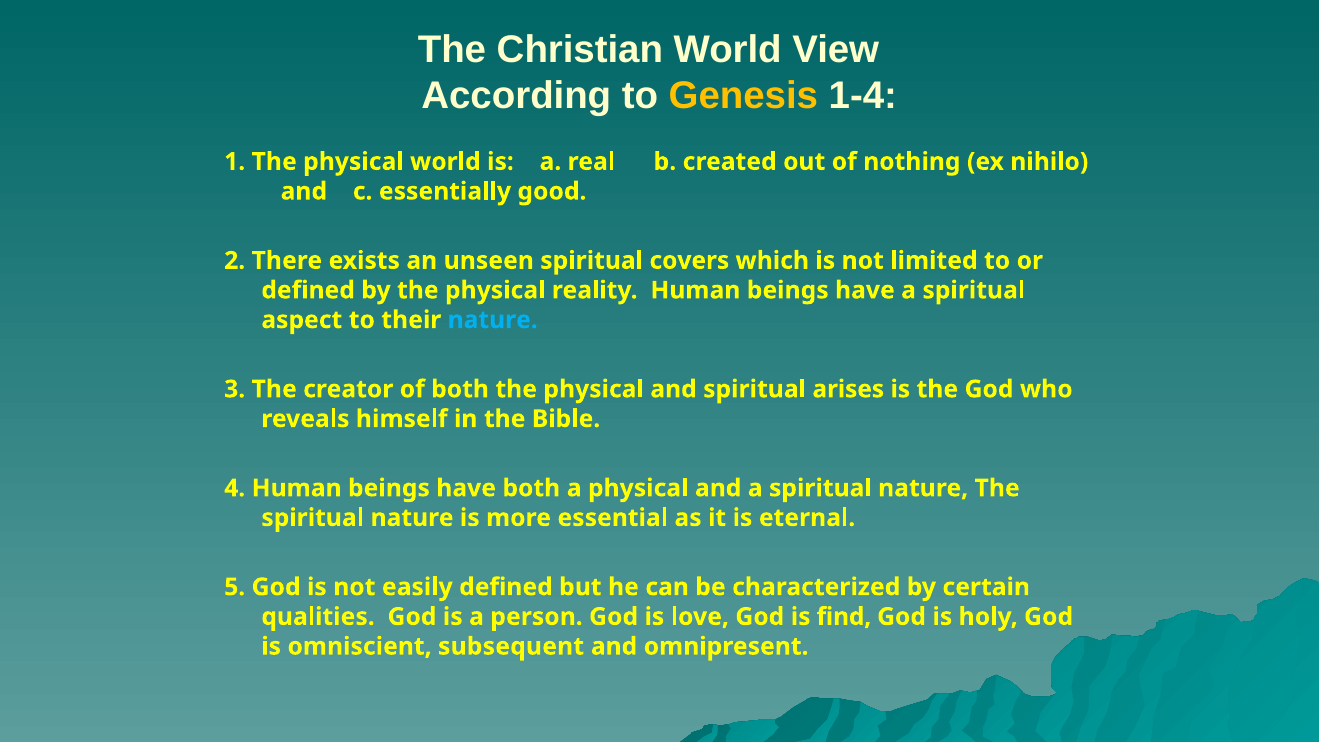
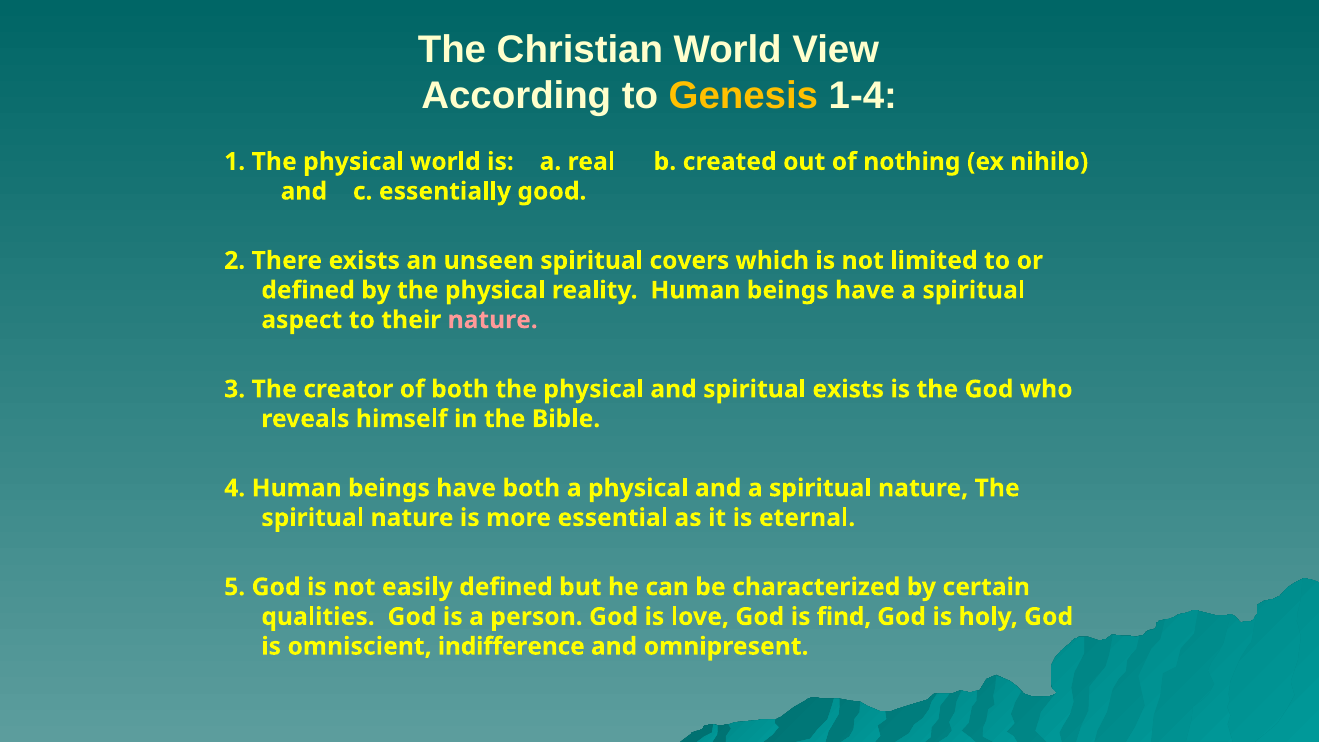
nature at (493, 320) colour: light blue -> pink
spiritual arises: arises -> exists
subsequent: subsequent -> indifference
